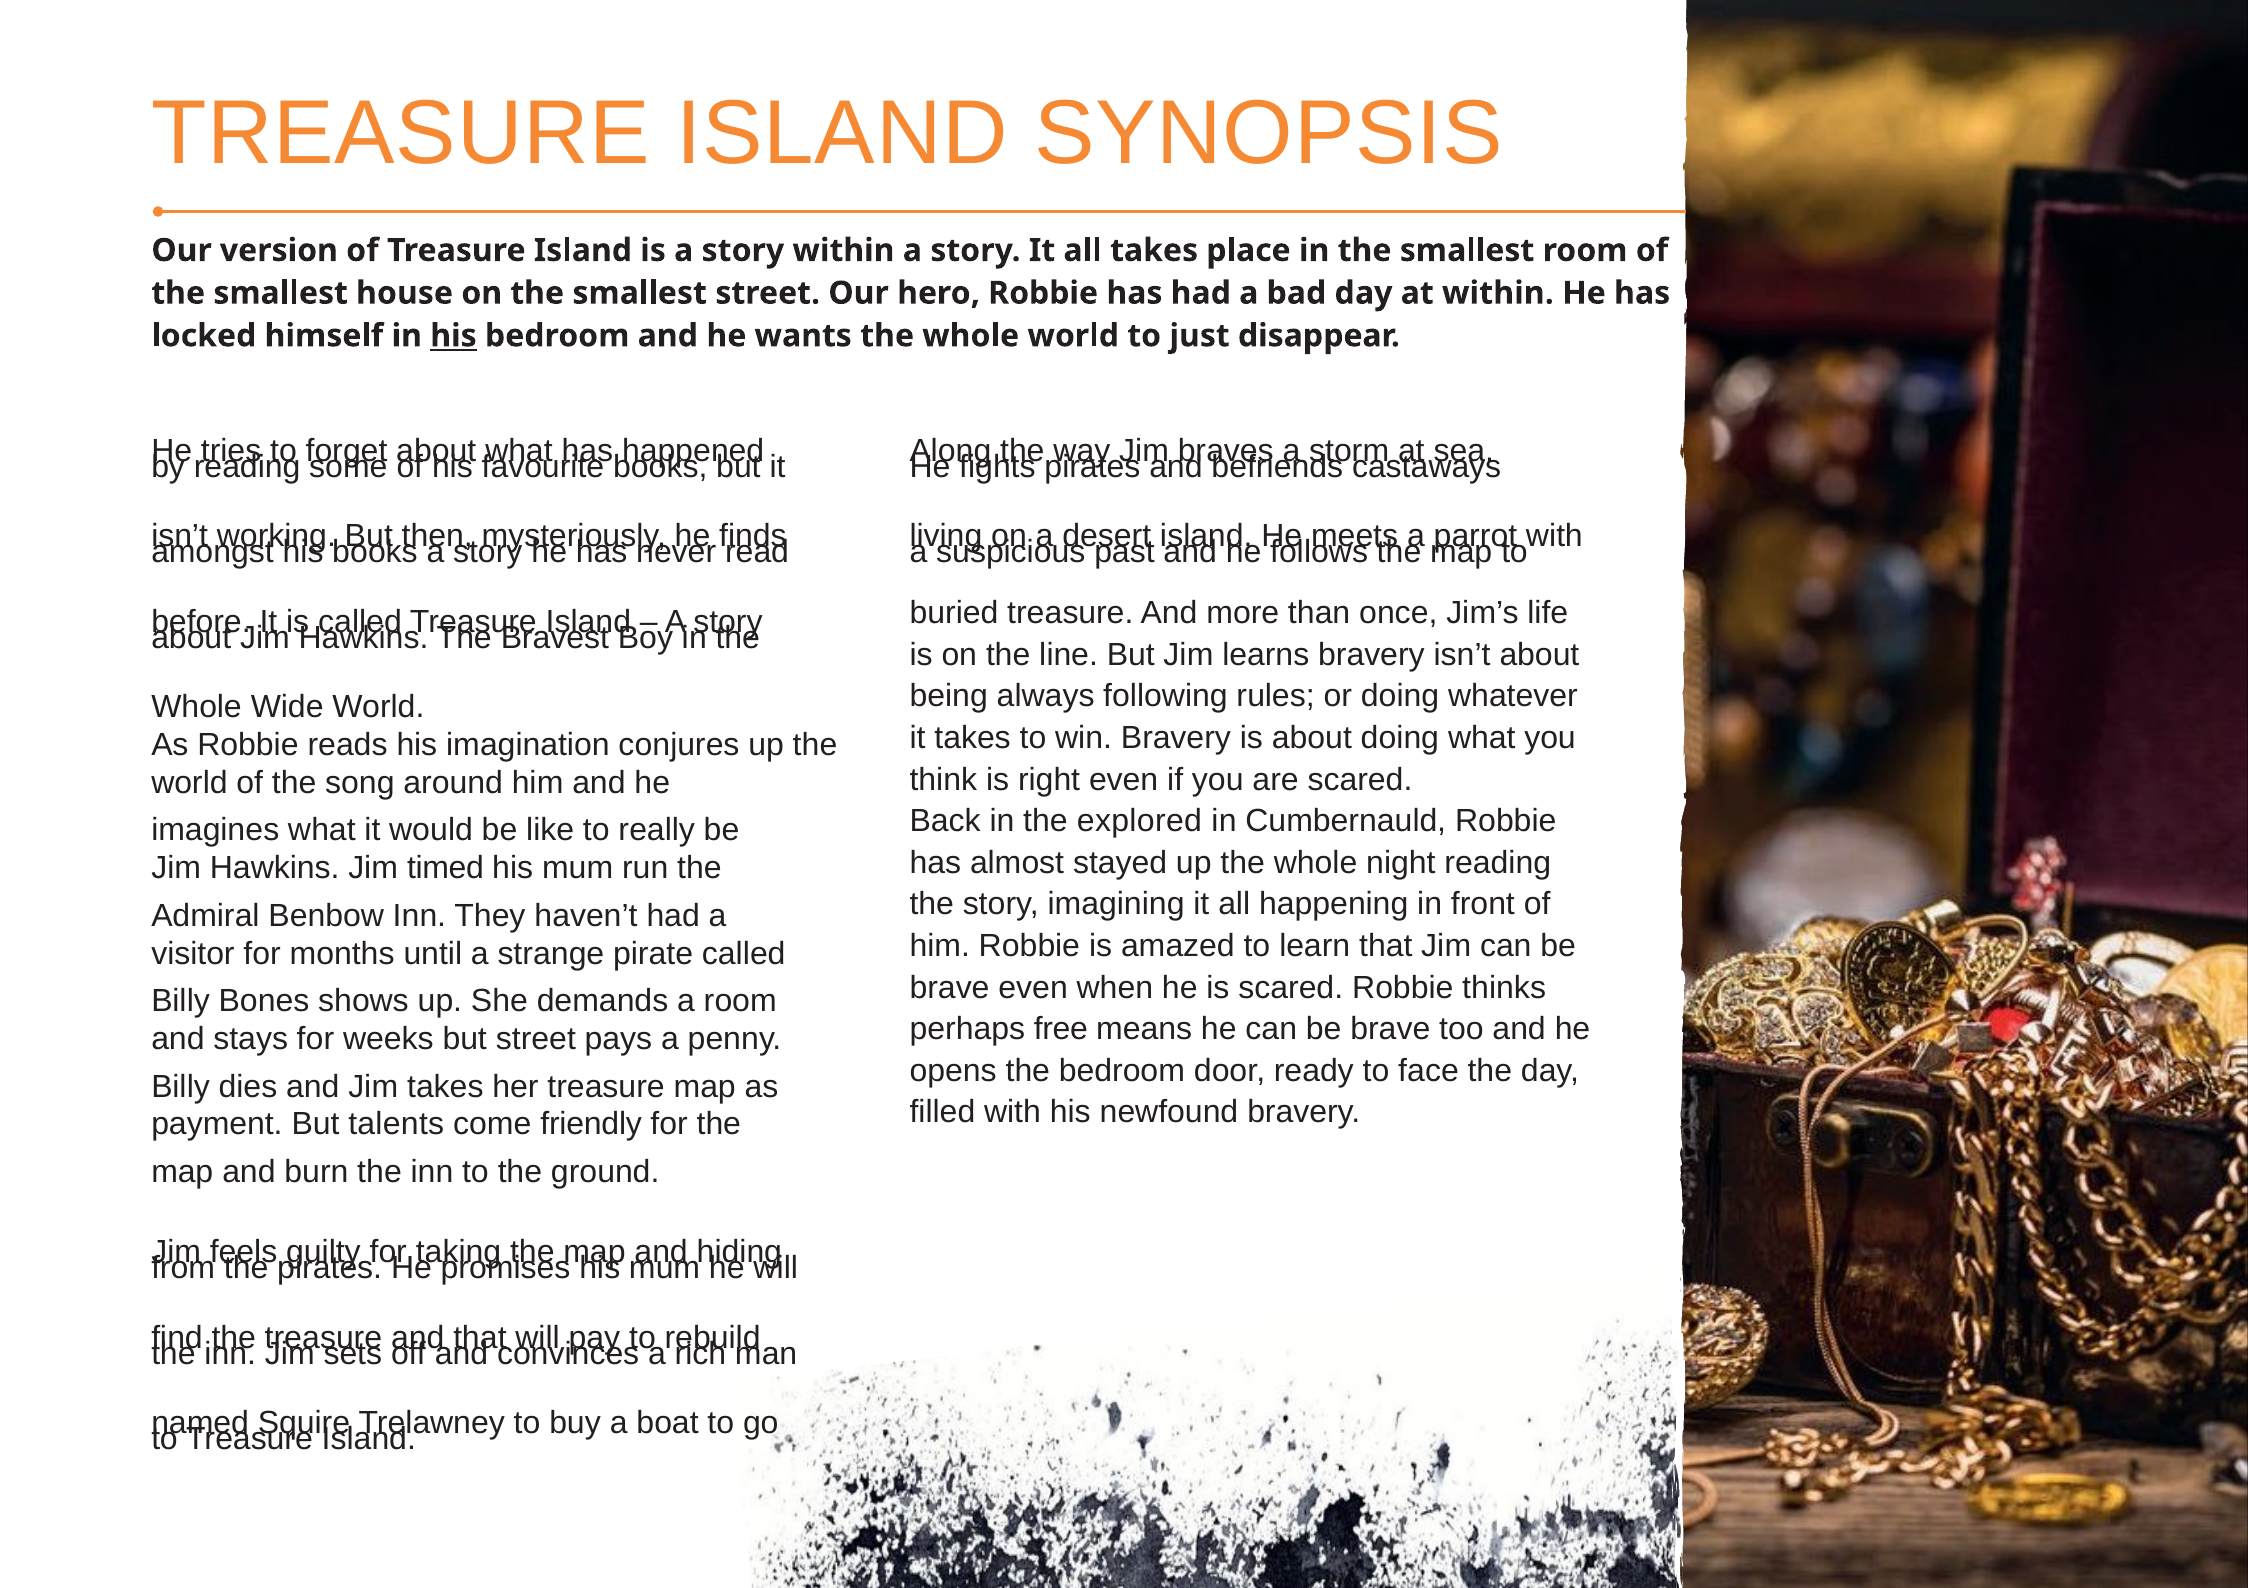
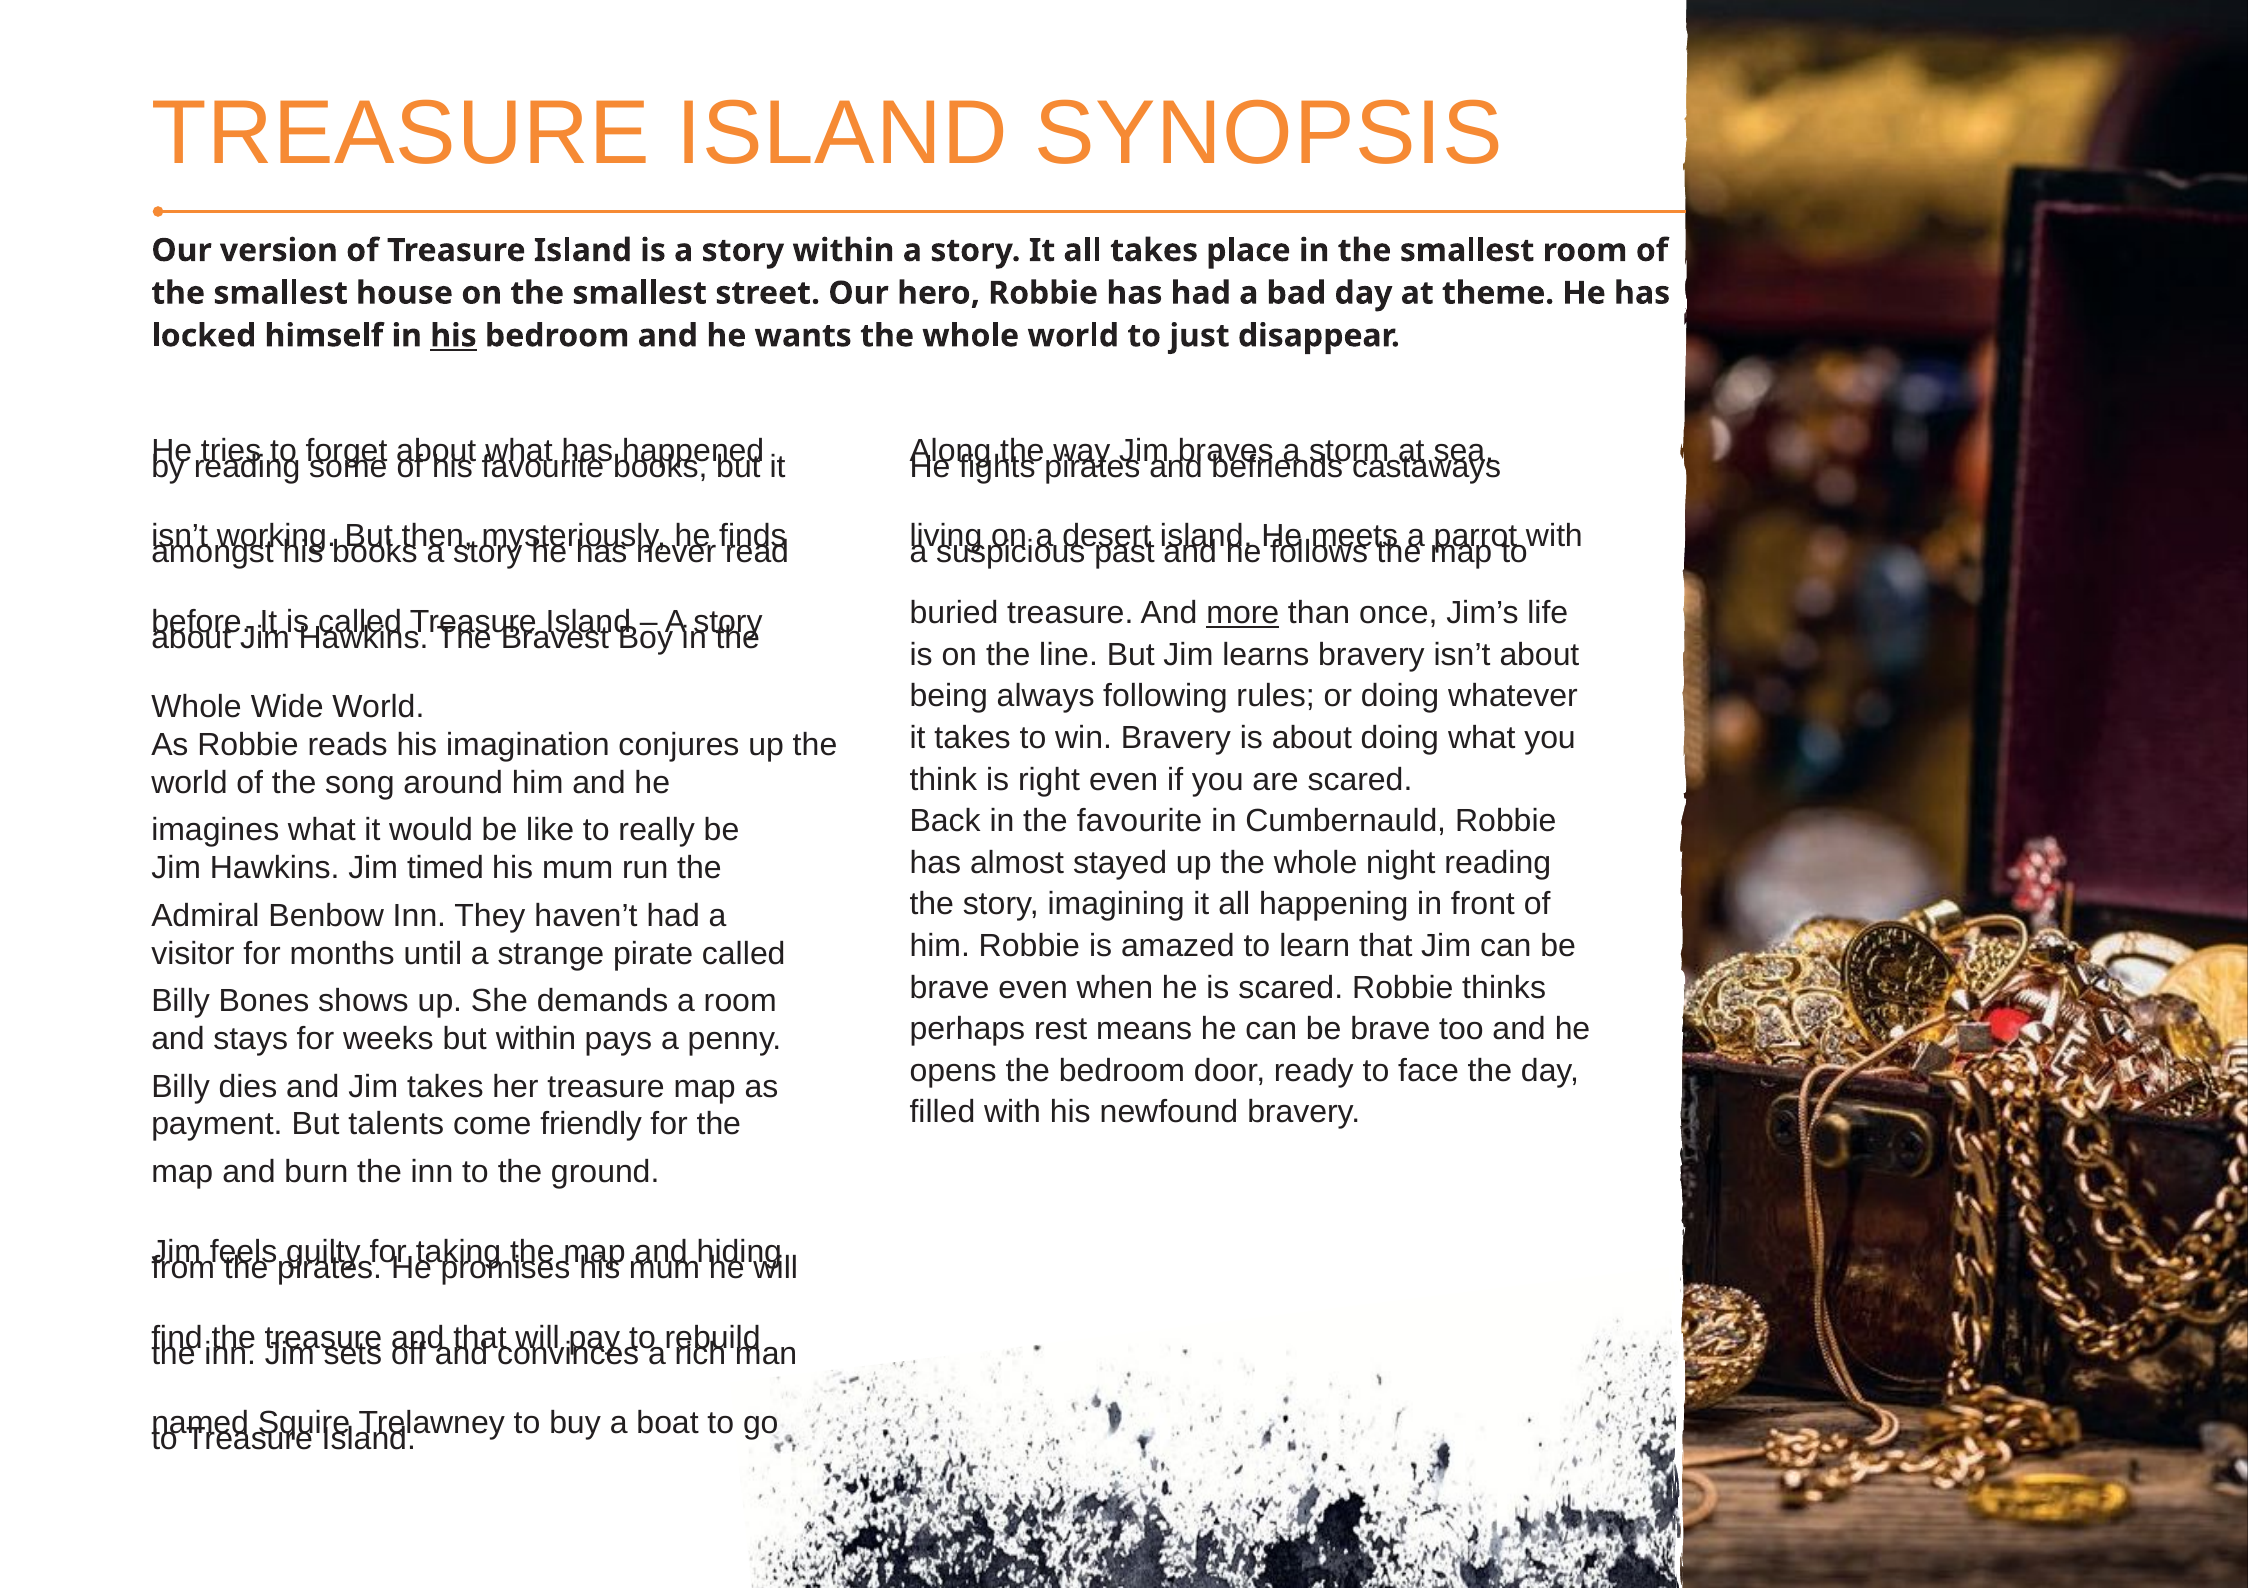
at within: within -> theme
more underline: none -> present
the explored: explored -> favourite
free: free -> rest
but street: street -> within
